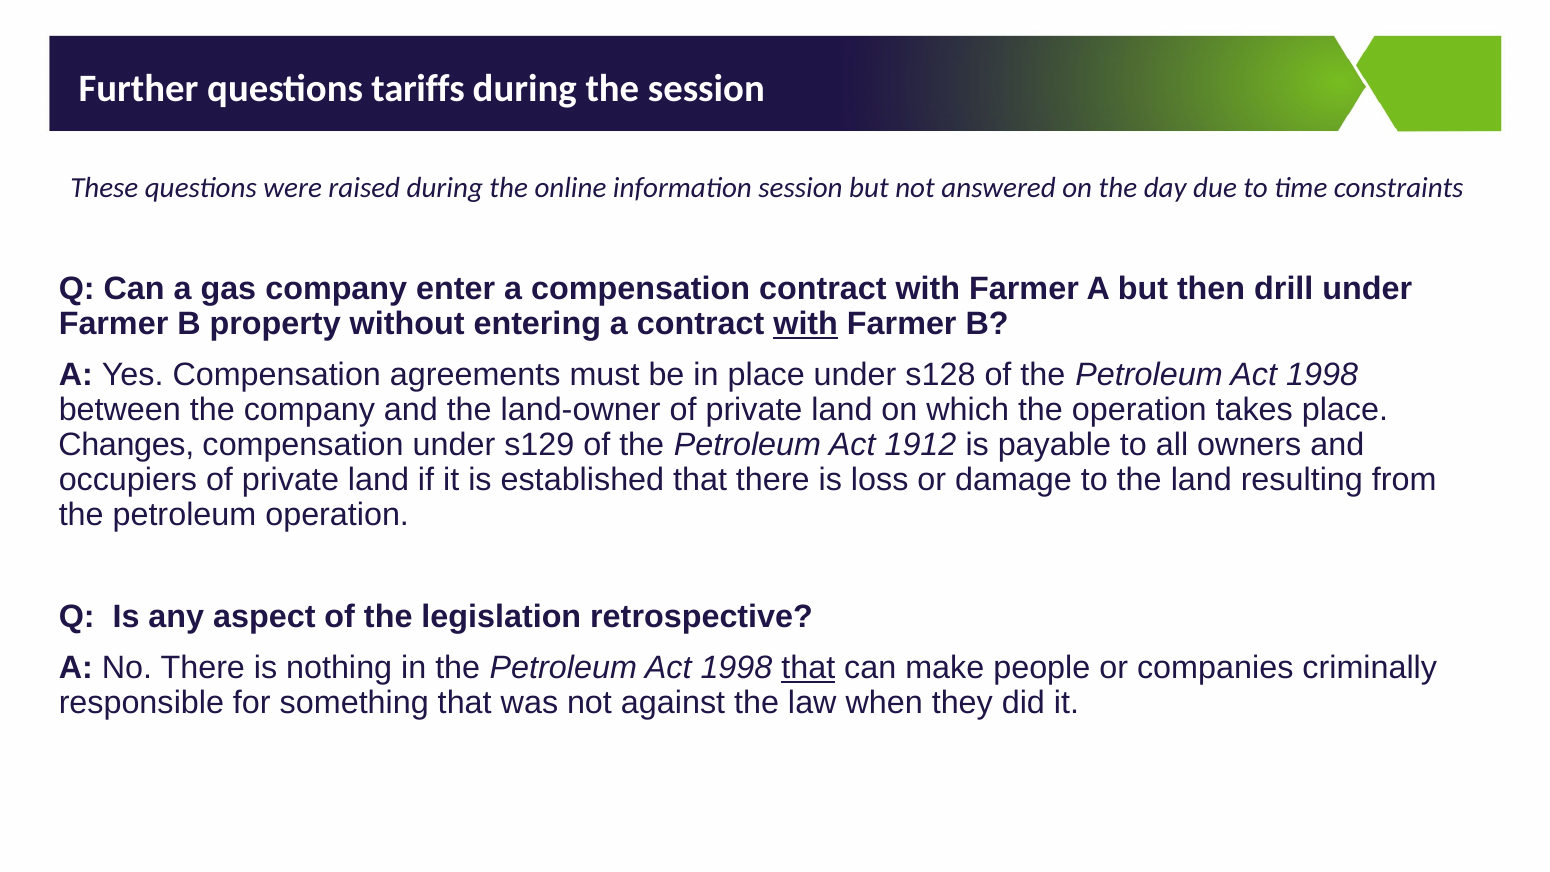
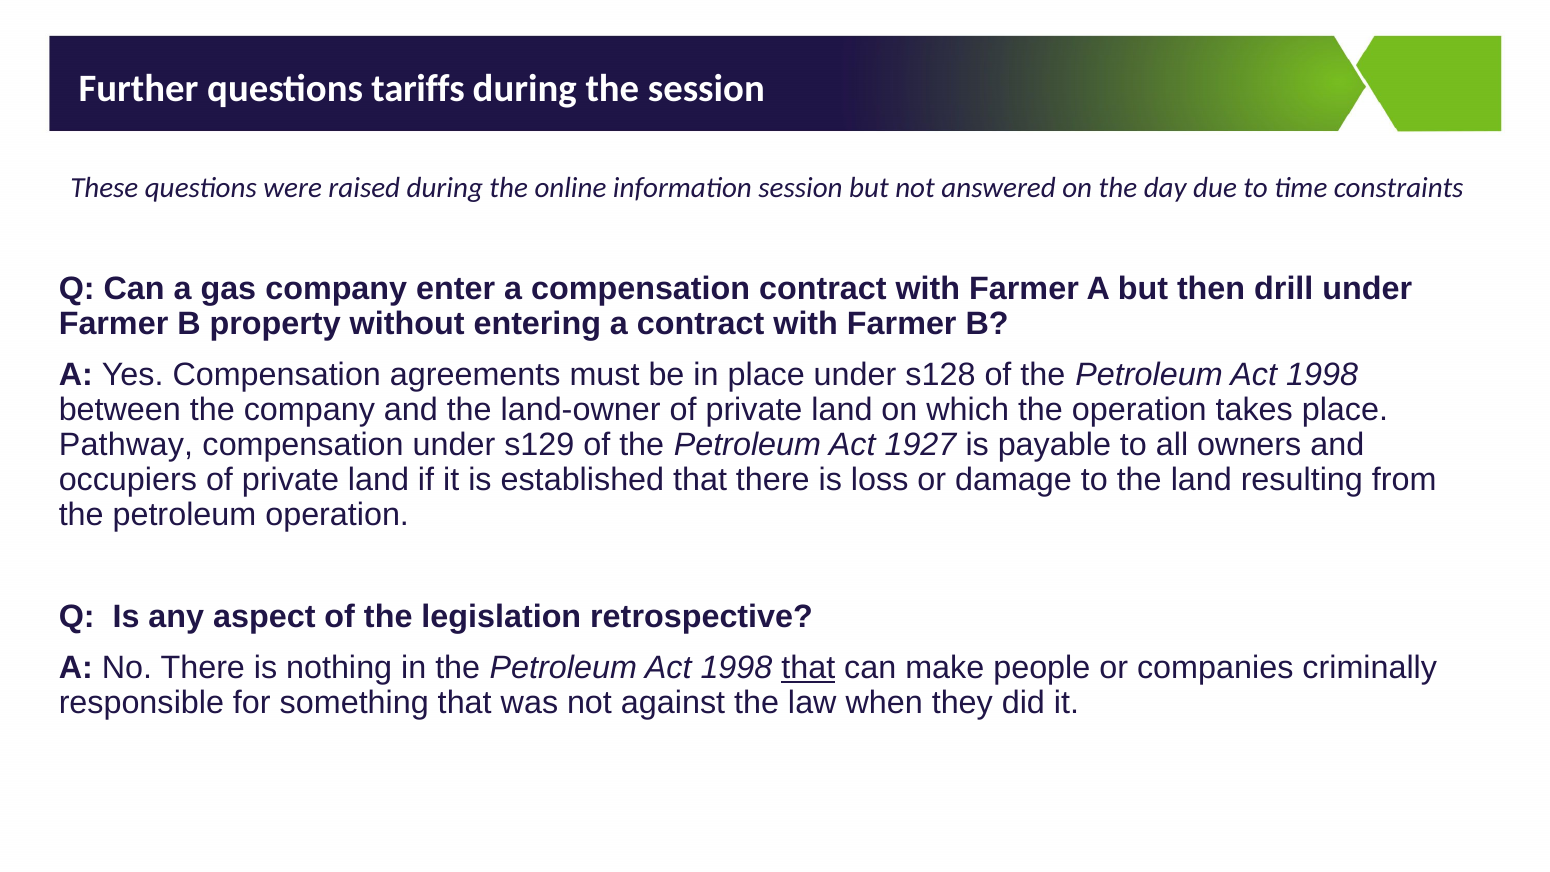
with at (806, 324) underline: present -> none
Changes: Changes -> Pathway
1912: 1912 -> 1927
